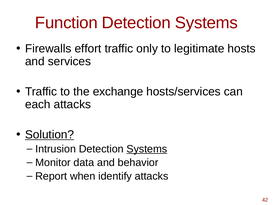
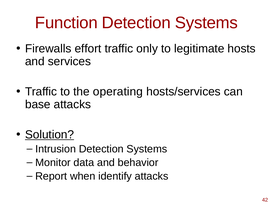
exchange: exchange -> operating
each: each -> base
Systems at (147, 149) underline: present -> none
